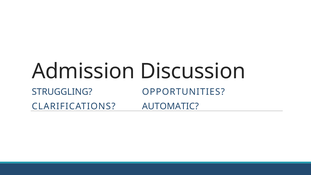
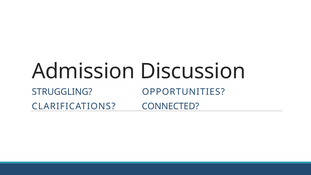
AUTOMATIC: AUTOMATIC -> CONNECTED
